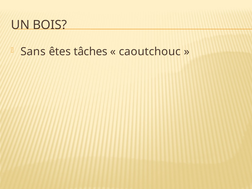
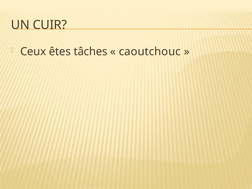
BOIS: BOIS -> CUIR
Sans: Sans -> Ceux
